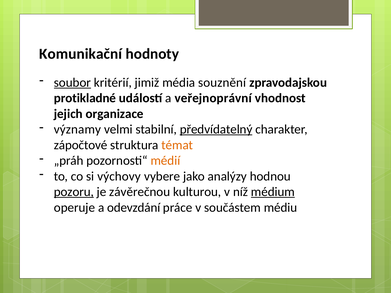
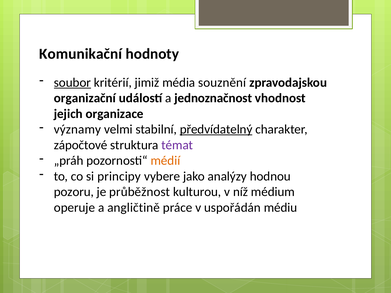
protikladné: protikladné -> organizační
veřejnoprávní: veřejnoprávní -> jednoznačnost
témat colour: orange -> purple
výchovy: výchovy -> principy
pozoru underline: present -> none
závěrečnou: závěrečnou -> průběžnost
médium underline: present -> none
odevzdání: odevzdání -> angličtině
součástem: součástem -> uspořádán
